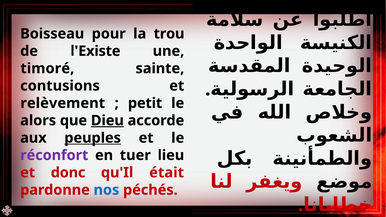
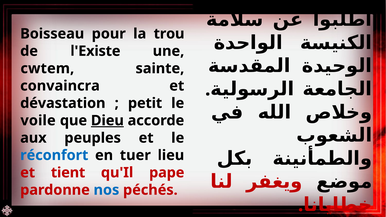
timoré: timoré -> cwtem
contusions: contusions -> convaincra
relèvement: relèvement -> dévastation
alors: alors -> voile
peuples underline: present -> none
réconfort colour: purple -> blue
donc: donc -> tient
était: était -> pape
